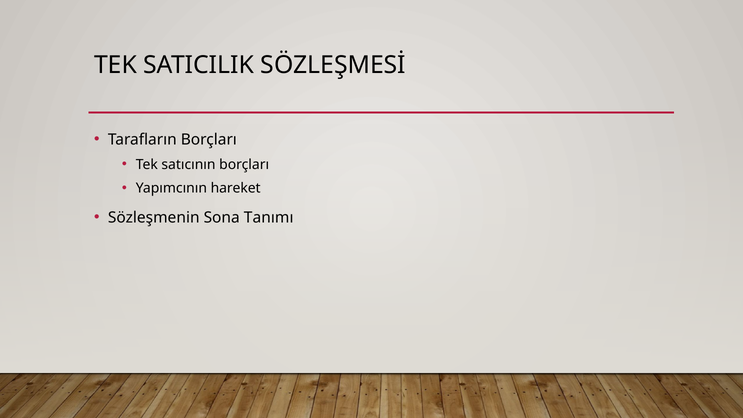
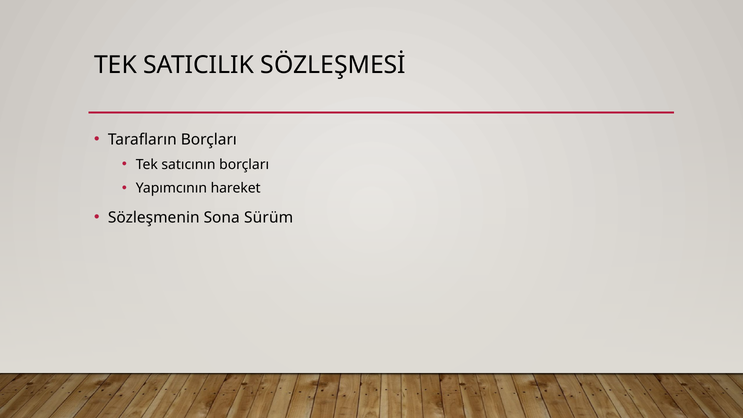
Tanımı: Tanımı -> Sürüm
